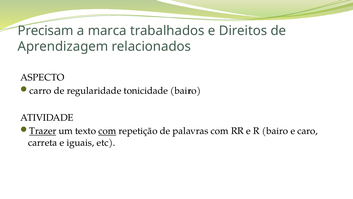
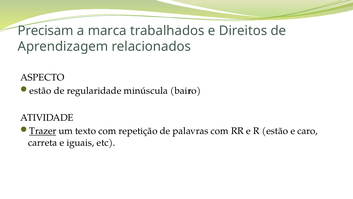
carro at (40, 91): carro -> estão
tonicidade: tonicidade -> minúscula
com at (107, 131) underline: present -> none
R bairo: bairo -> estão
